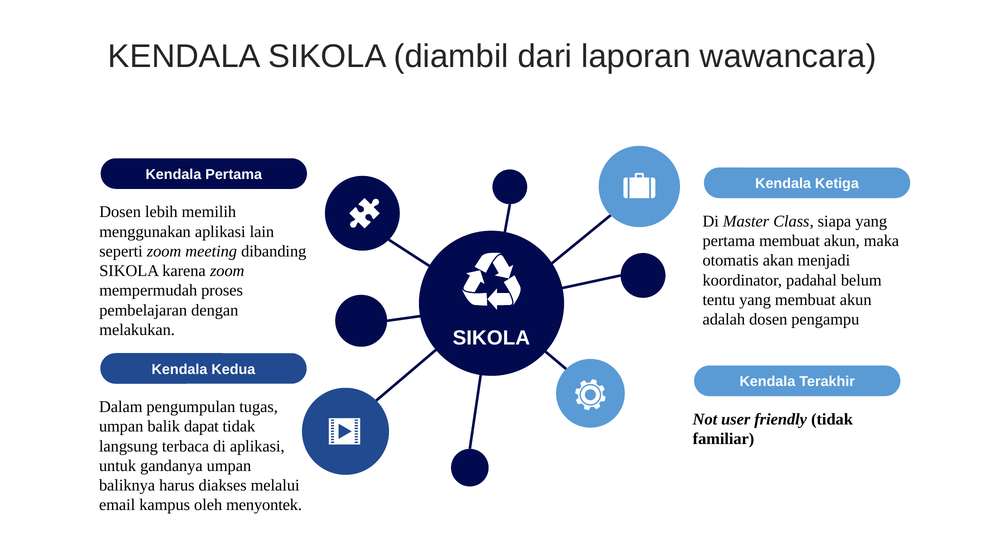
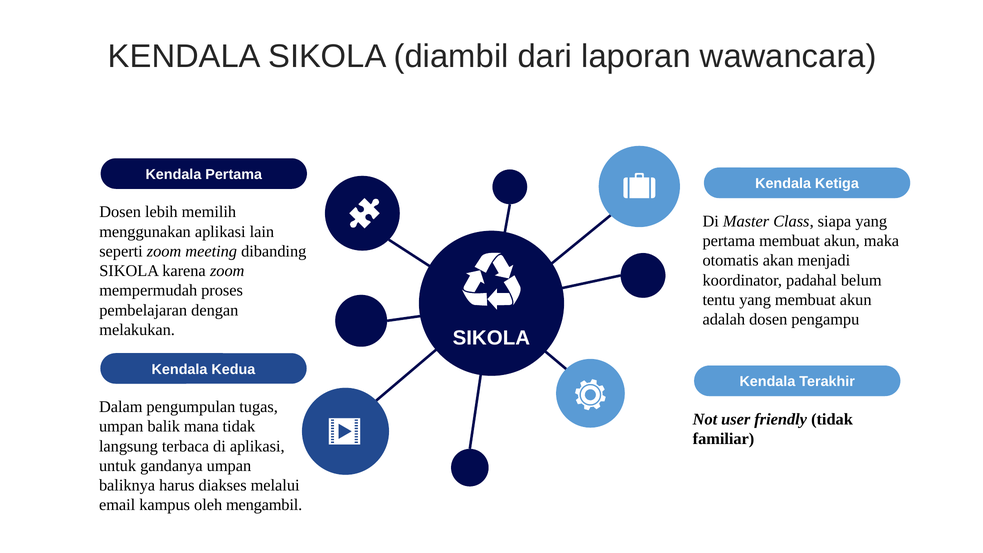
dapat: dapat -> mana
menyontek: menyontek -> mengambil
